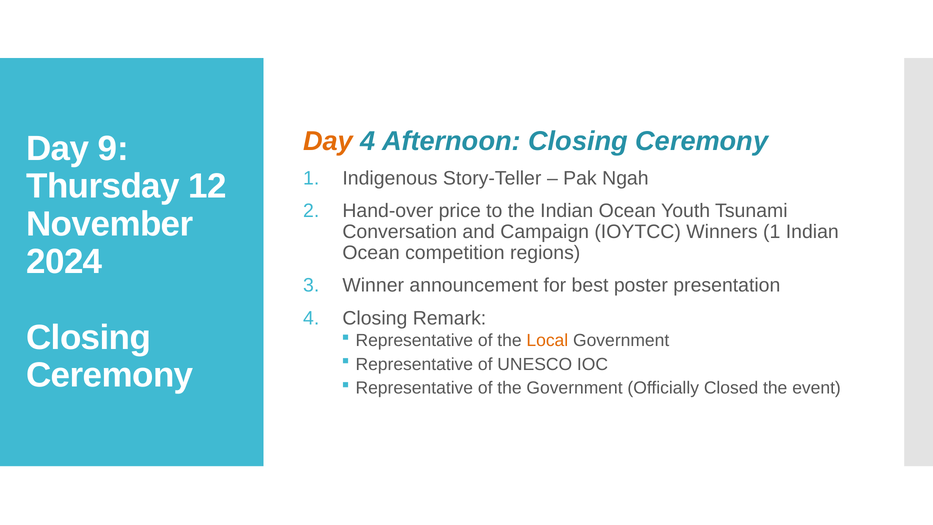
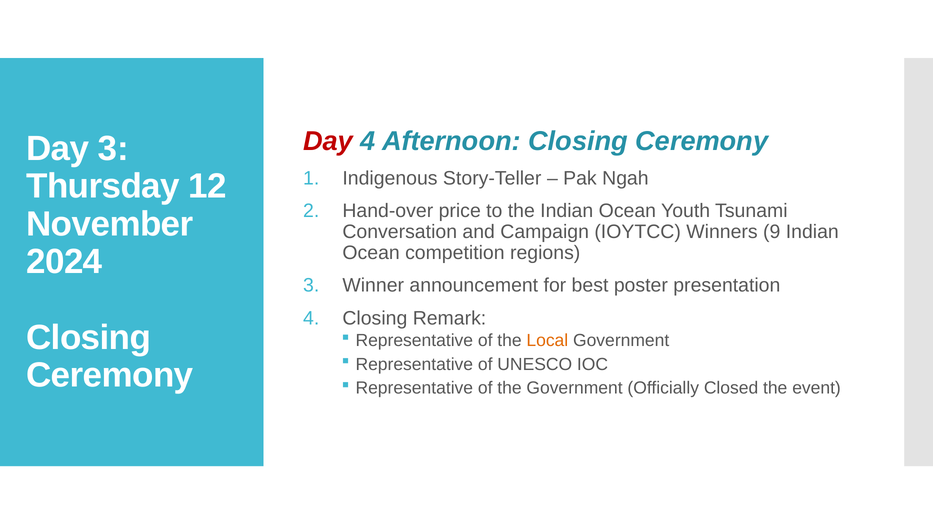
Day at (328, 141) colour: orange -> red
Day 9: 9 -> 3
Winners 1: 1 -> 9
